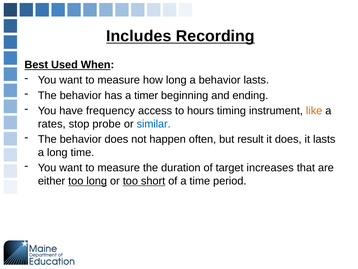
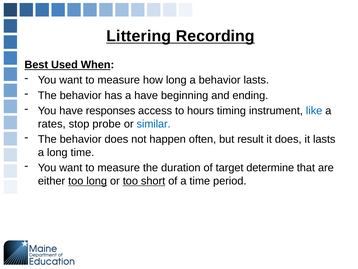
Includes: Includes -> Littering
a timer: timer -> have
frequency: frequency -> responses
like colour: orange -> blue
increases: increases -> determine
